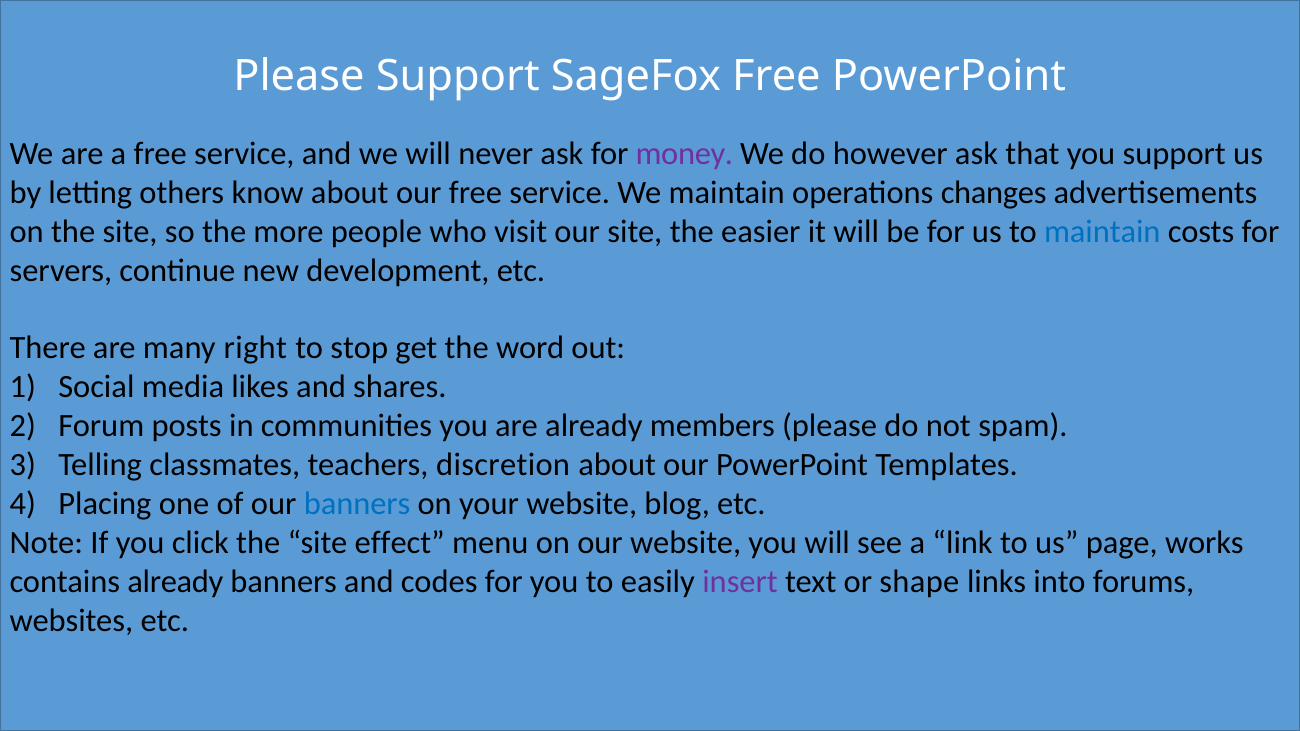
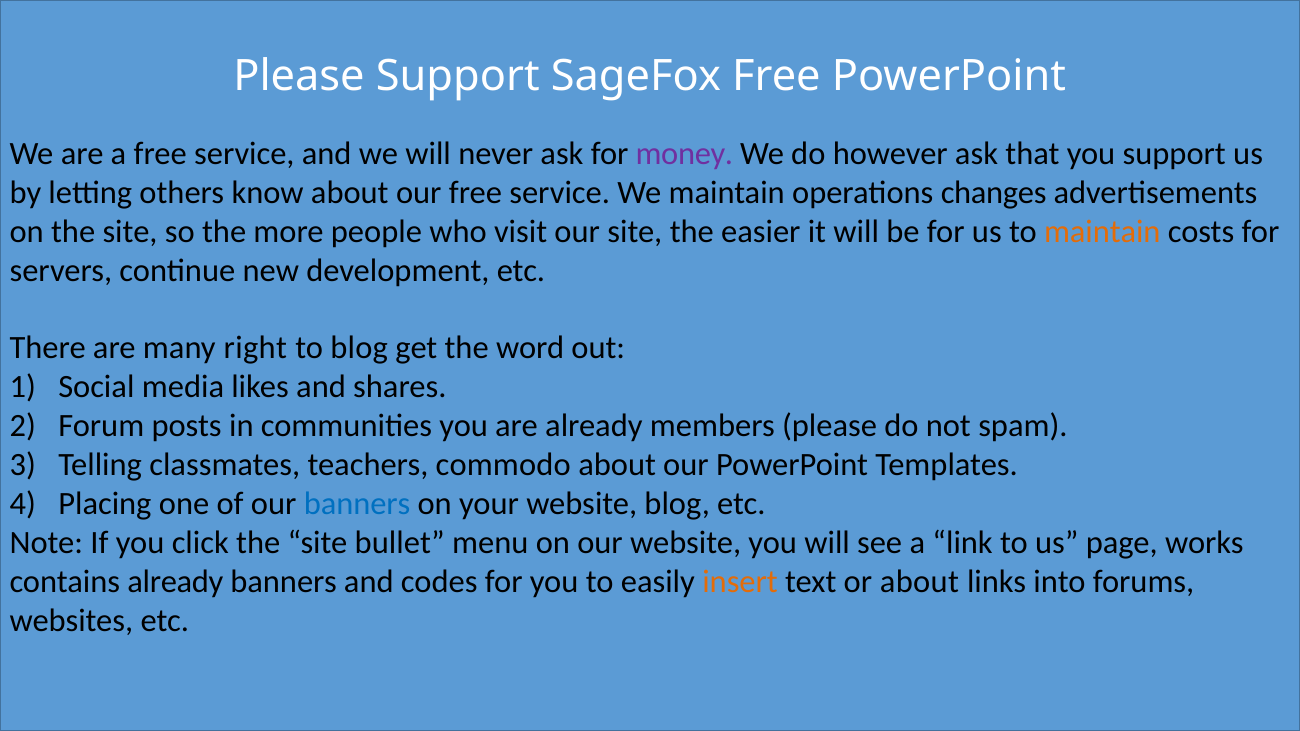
maintain at (1102, 231) colour: blue -> orange
to stop: stop -> blog
discretion: discretion -> commodo
effect: effect -> bullet
insert colour: purple -> orange
or shape: shape -> about
